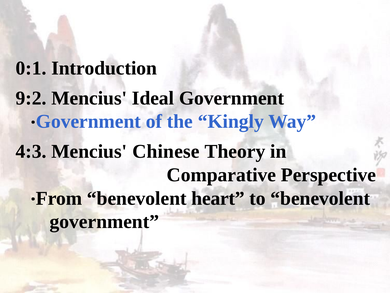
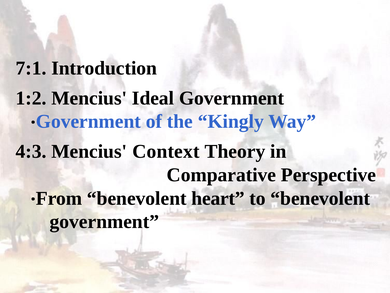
0:1: 0:1 -> 7:1
9:2: 9:2 -> 1:2
Chinese: Chinese -> Context
